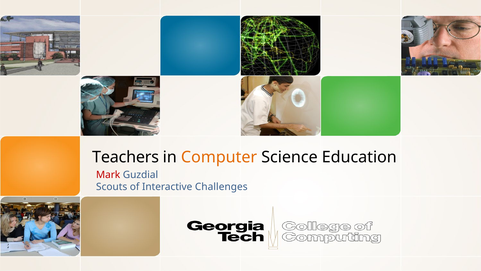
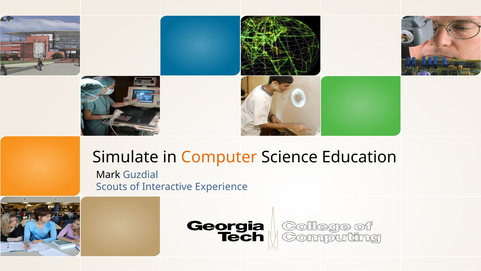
Teachers: Teachers -> Simulate
Mark colour: red -> black
Challenges: Challenges -> Experience
